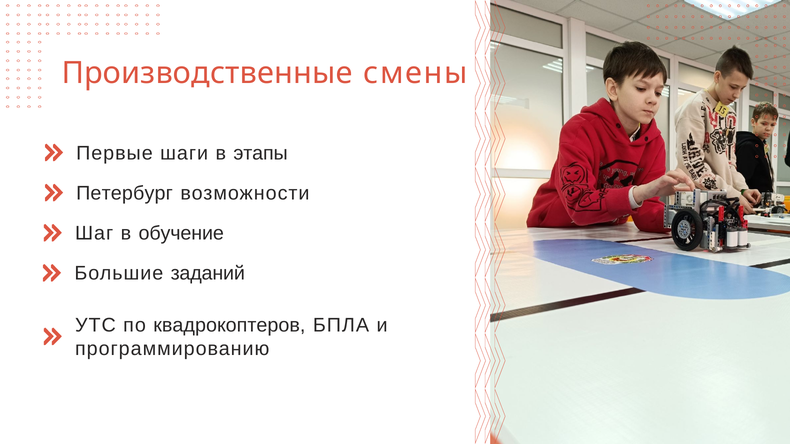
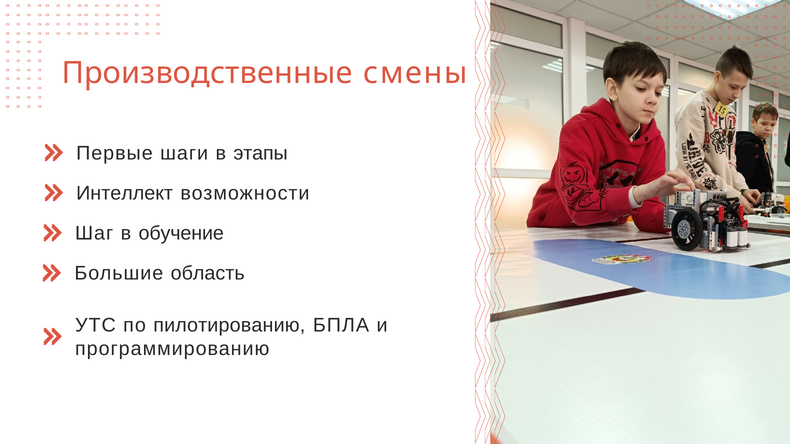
Петербург: Петербург -> Интеллект
заданий: заданий -> область
квадрокоптеров: квадрокоптеров -> пилотированию
